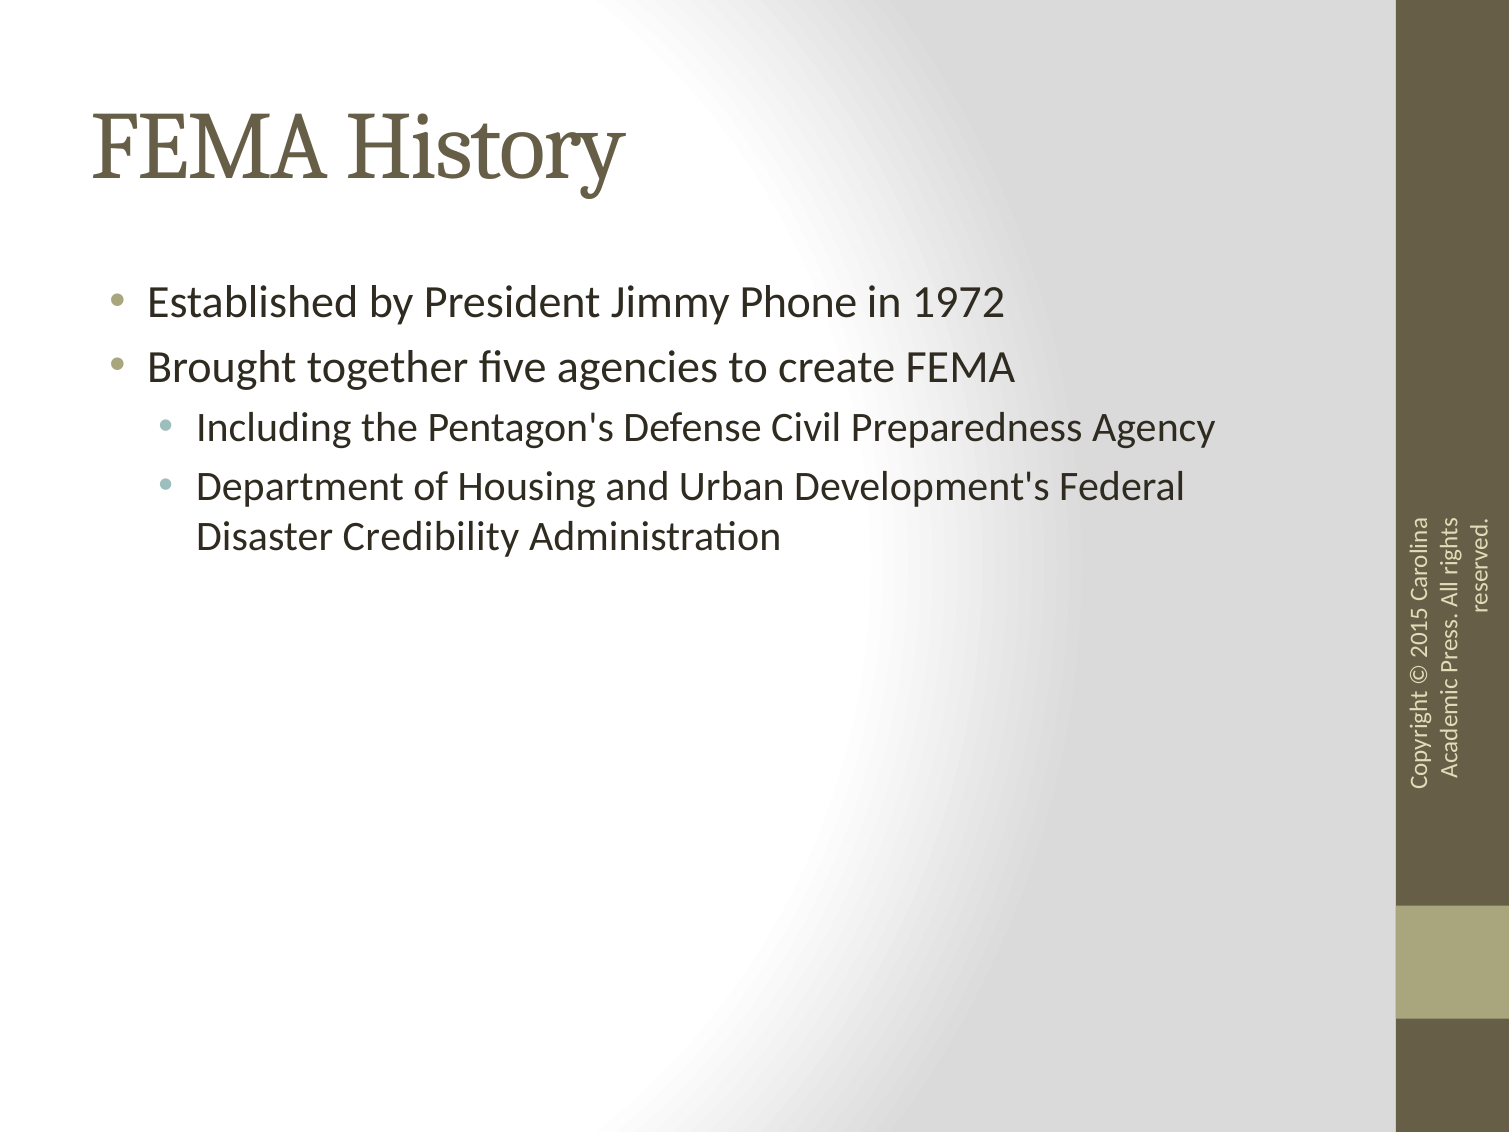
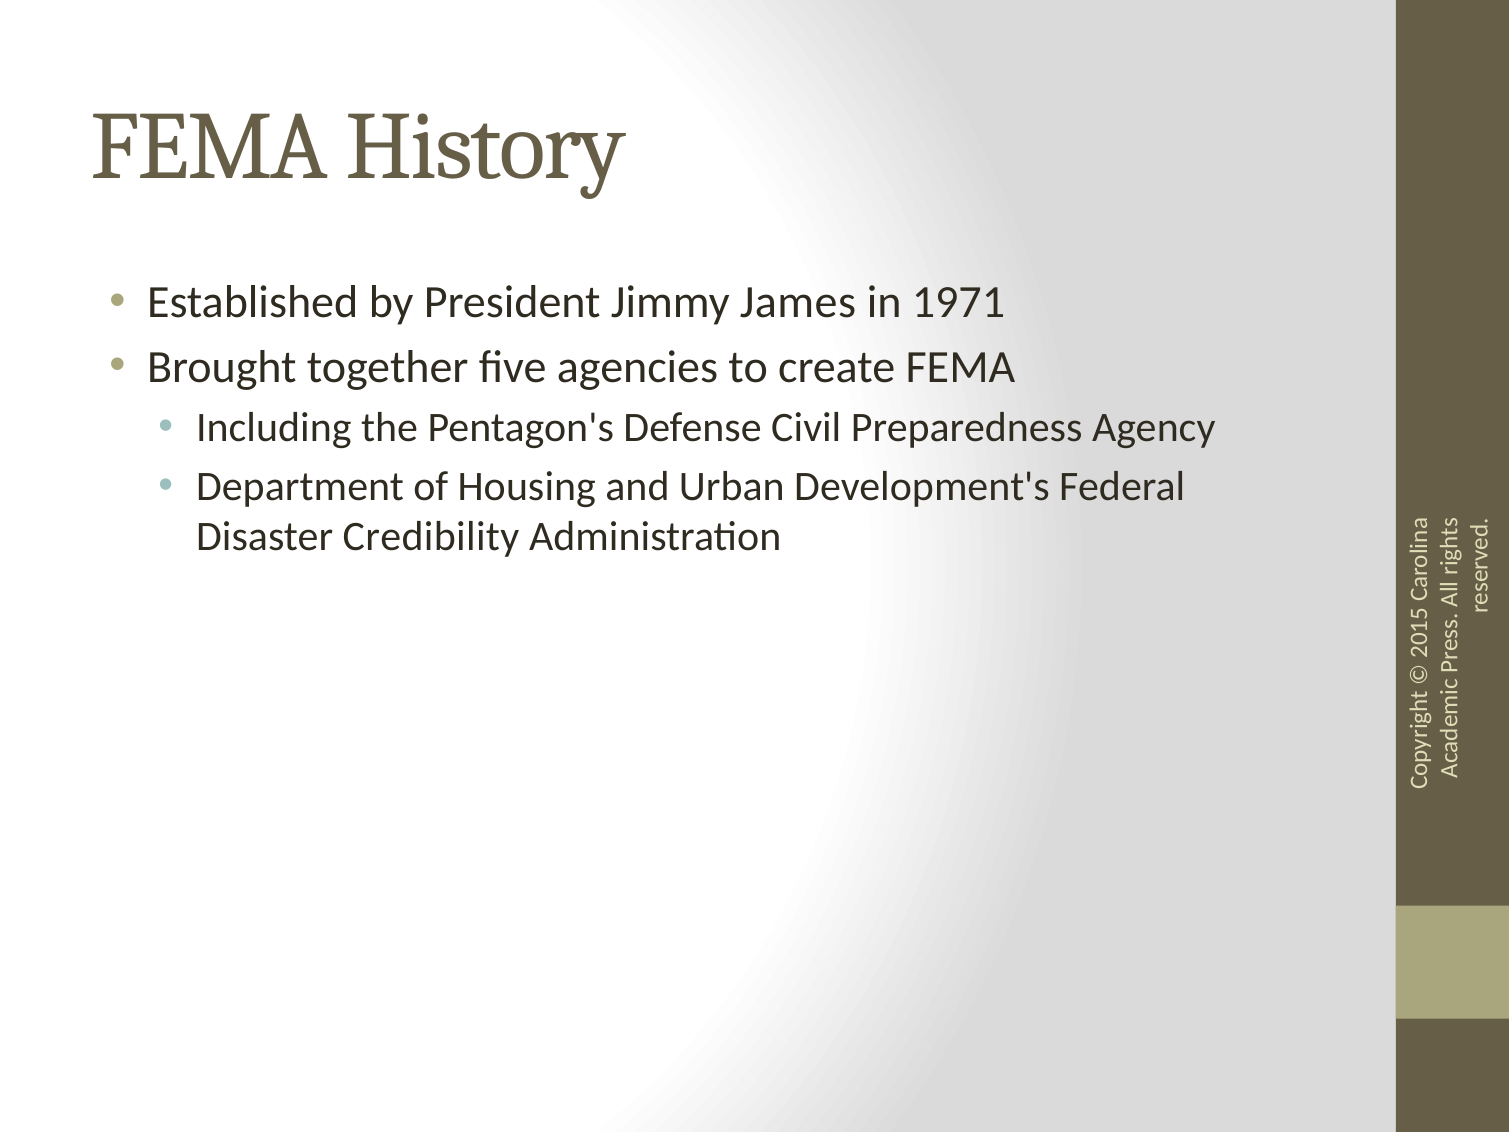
Phone: Phone -> James
1972: 1972 -> 1971
